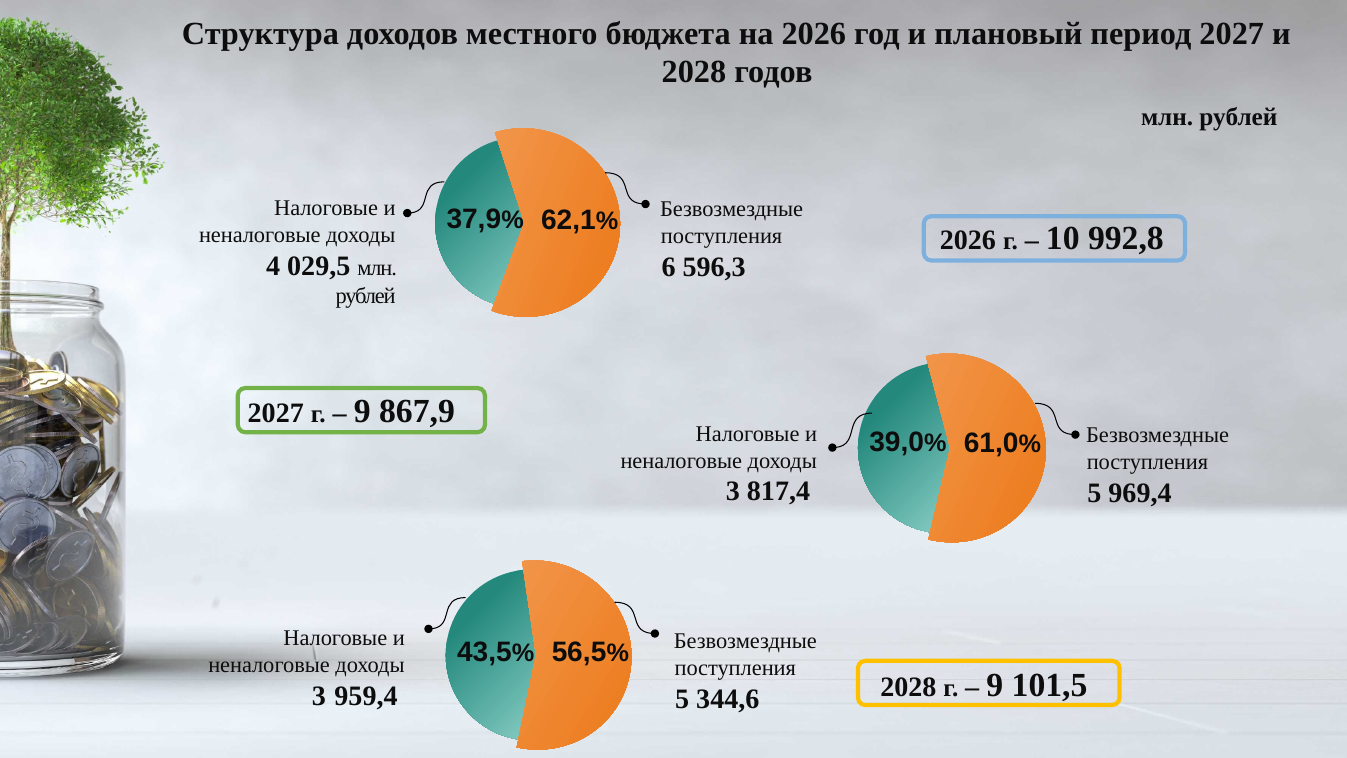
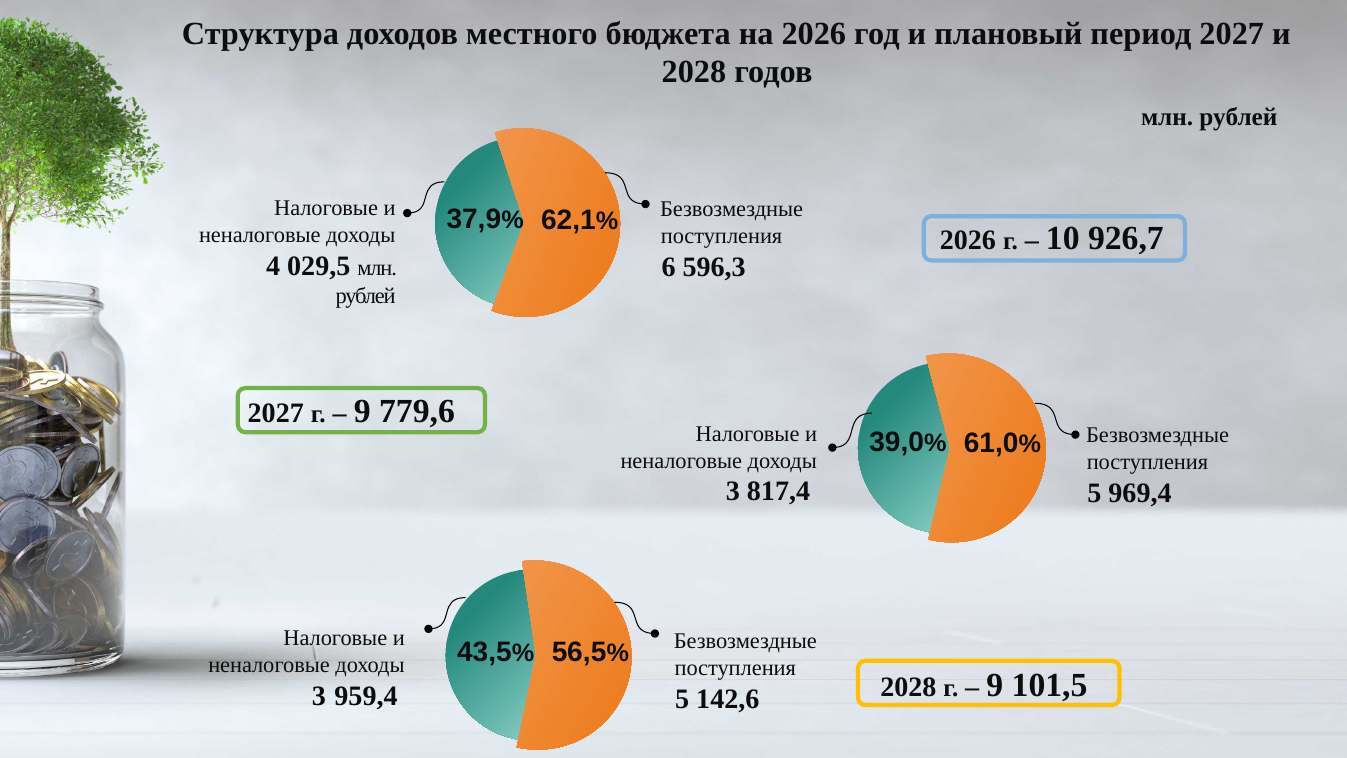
992,8: 992,8 -> 926,7
867,9: 867,9 -> 779,6
344,6: 344,6 -> 142,6
